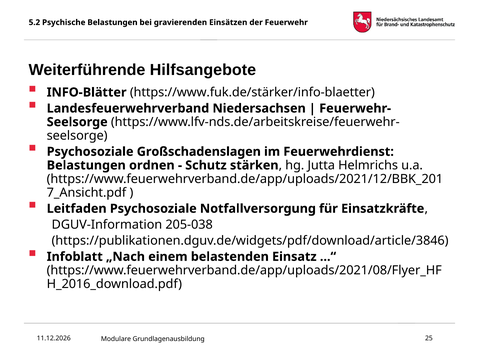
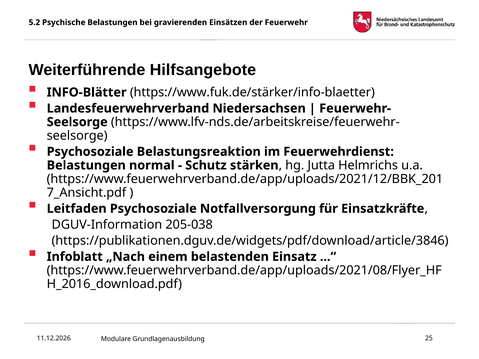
Großschadenslagen: Großschadenslagen -> Belastungsreaktion
ordnen: ordnen -> normal
